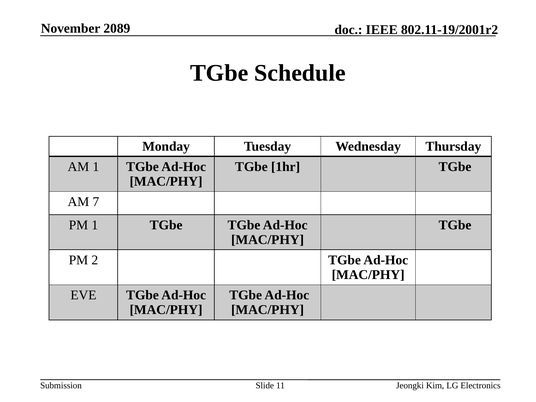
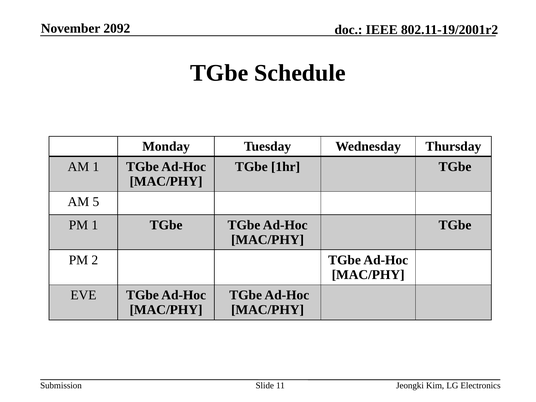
2089: 2089 -> 2092
7: 7 -> 5
